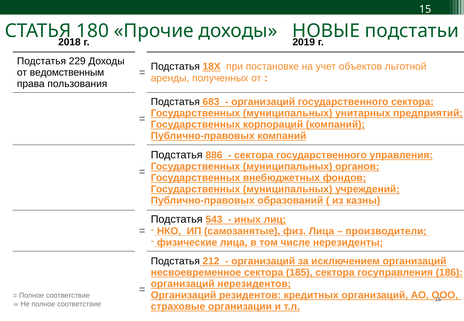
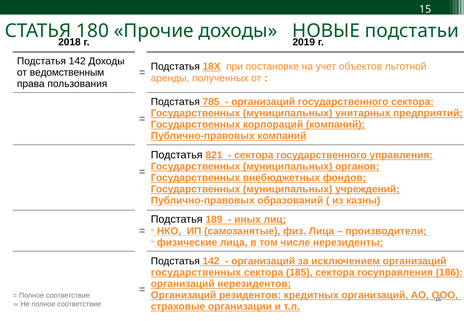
229 at (77, 61): 229 -> 142
683: 683 -> 785
886: 886 -> 821
543: 543 -> 189
212 at (211, 261): 212 -> 142
несвоевременное at (196, 273): несвоевременное -> государственных
